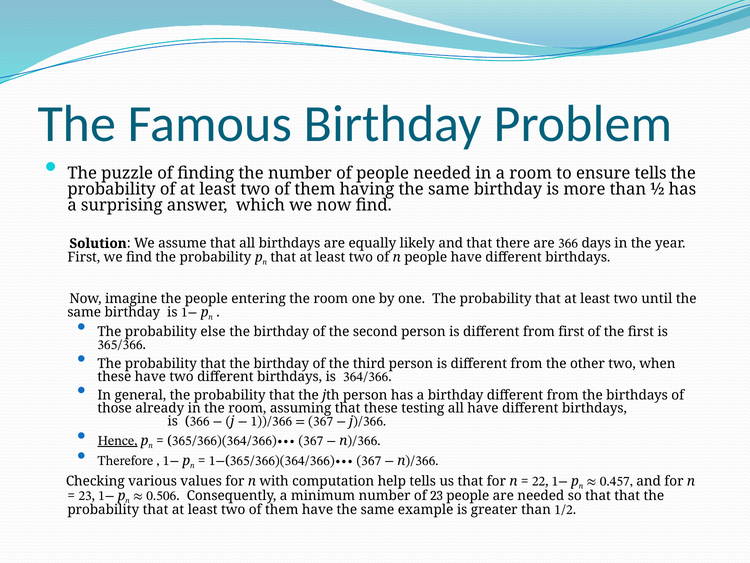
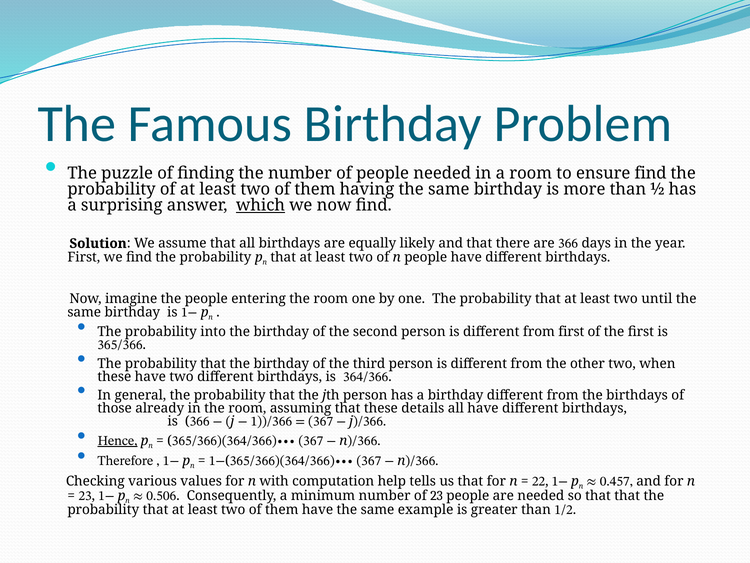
ensure tells: tells -> find
which underline: none -> present
else: else -> into
testing: testing -> details
